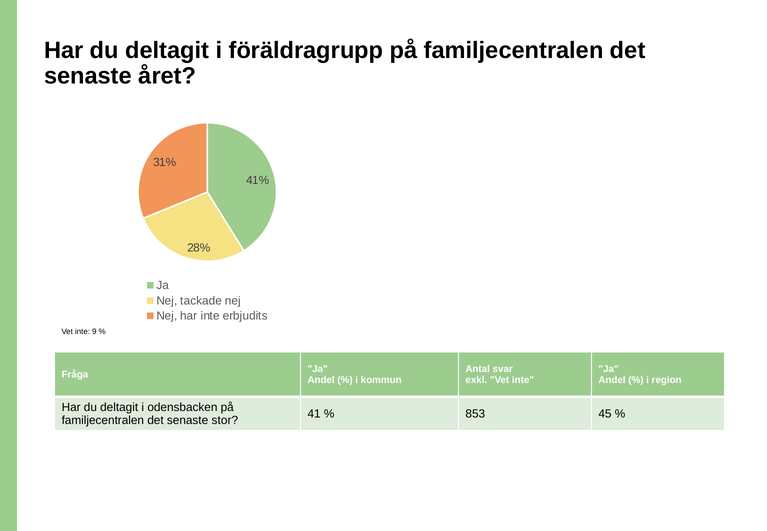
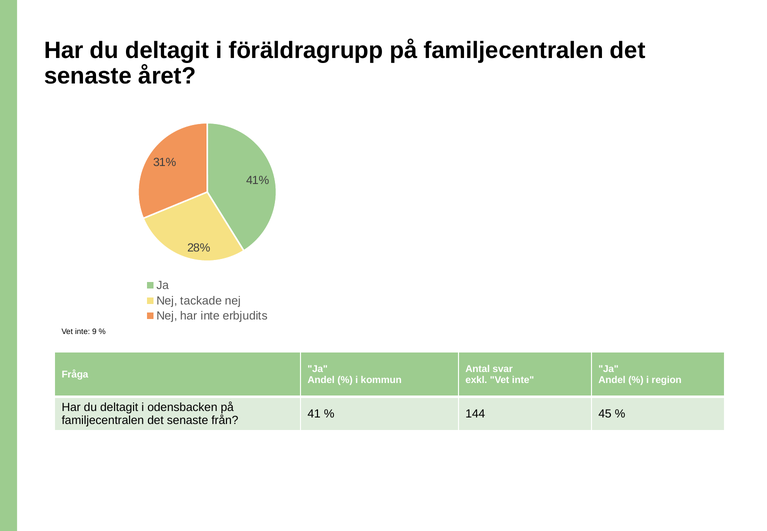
853: 853 -> 144
stor: stor -> från
